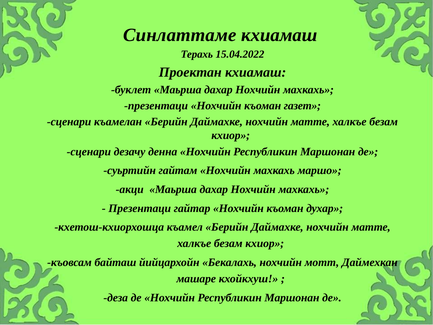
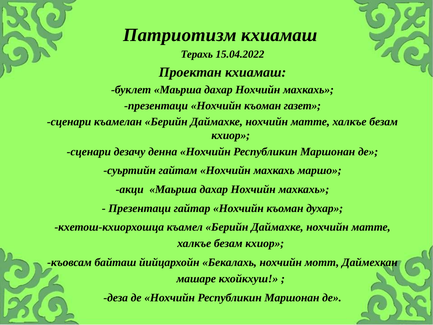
Синлаттаме: Синлаттаме -> Патриотизм
